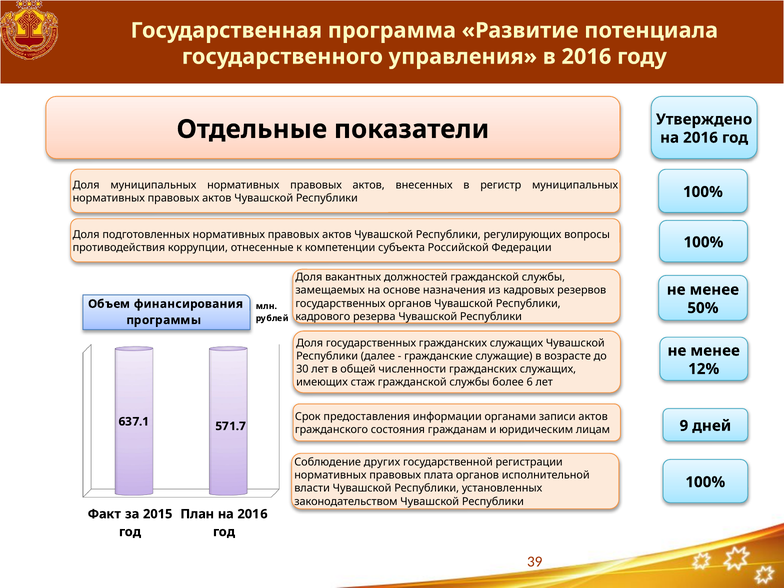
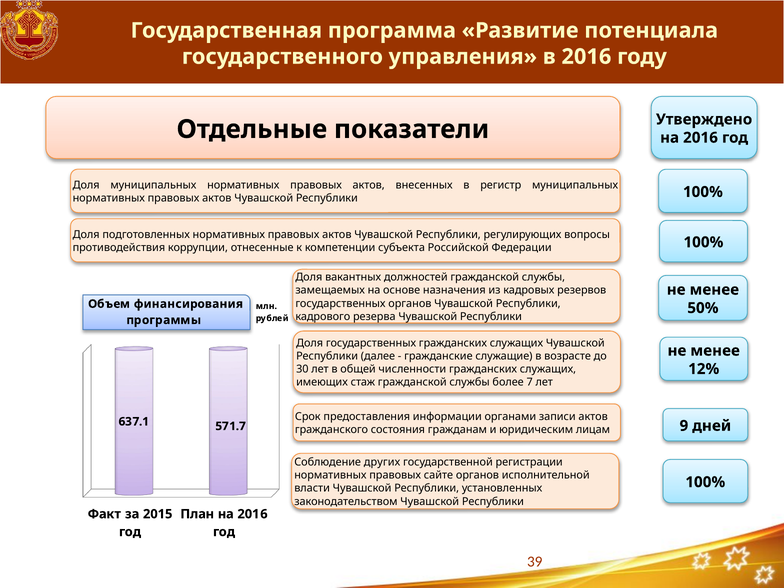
6: 6 -> 7
плата: плата -> сайте
